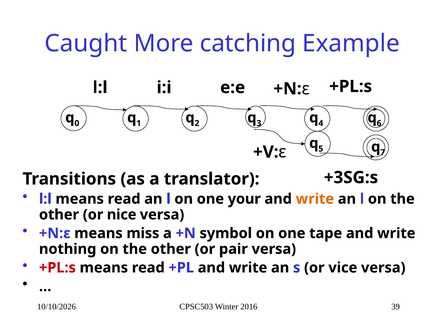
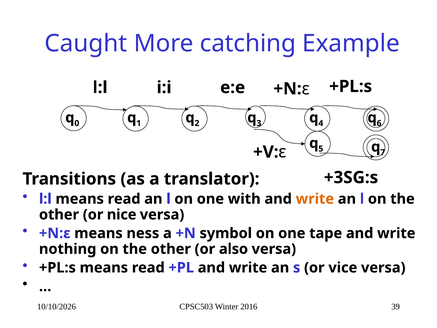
your: your -> with
miss: miss -> ness
pair: pair -> also
+PL:s at (57, 267) colour: red -> black
